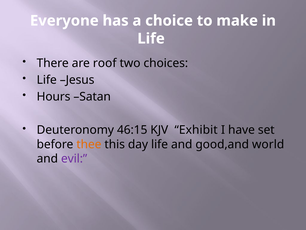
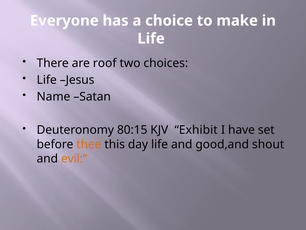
Hours: Hours -> Name
46:15: 46:15 -> 80:15
world: world -> shout
evil colour: purple -> orange
